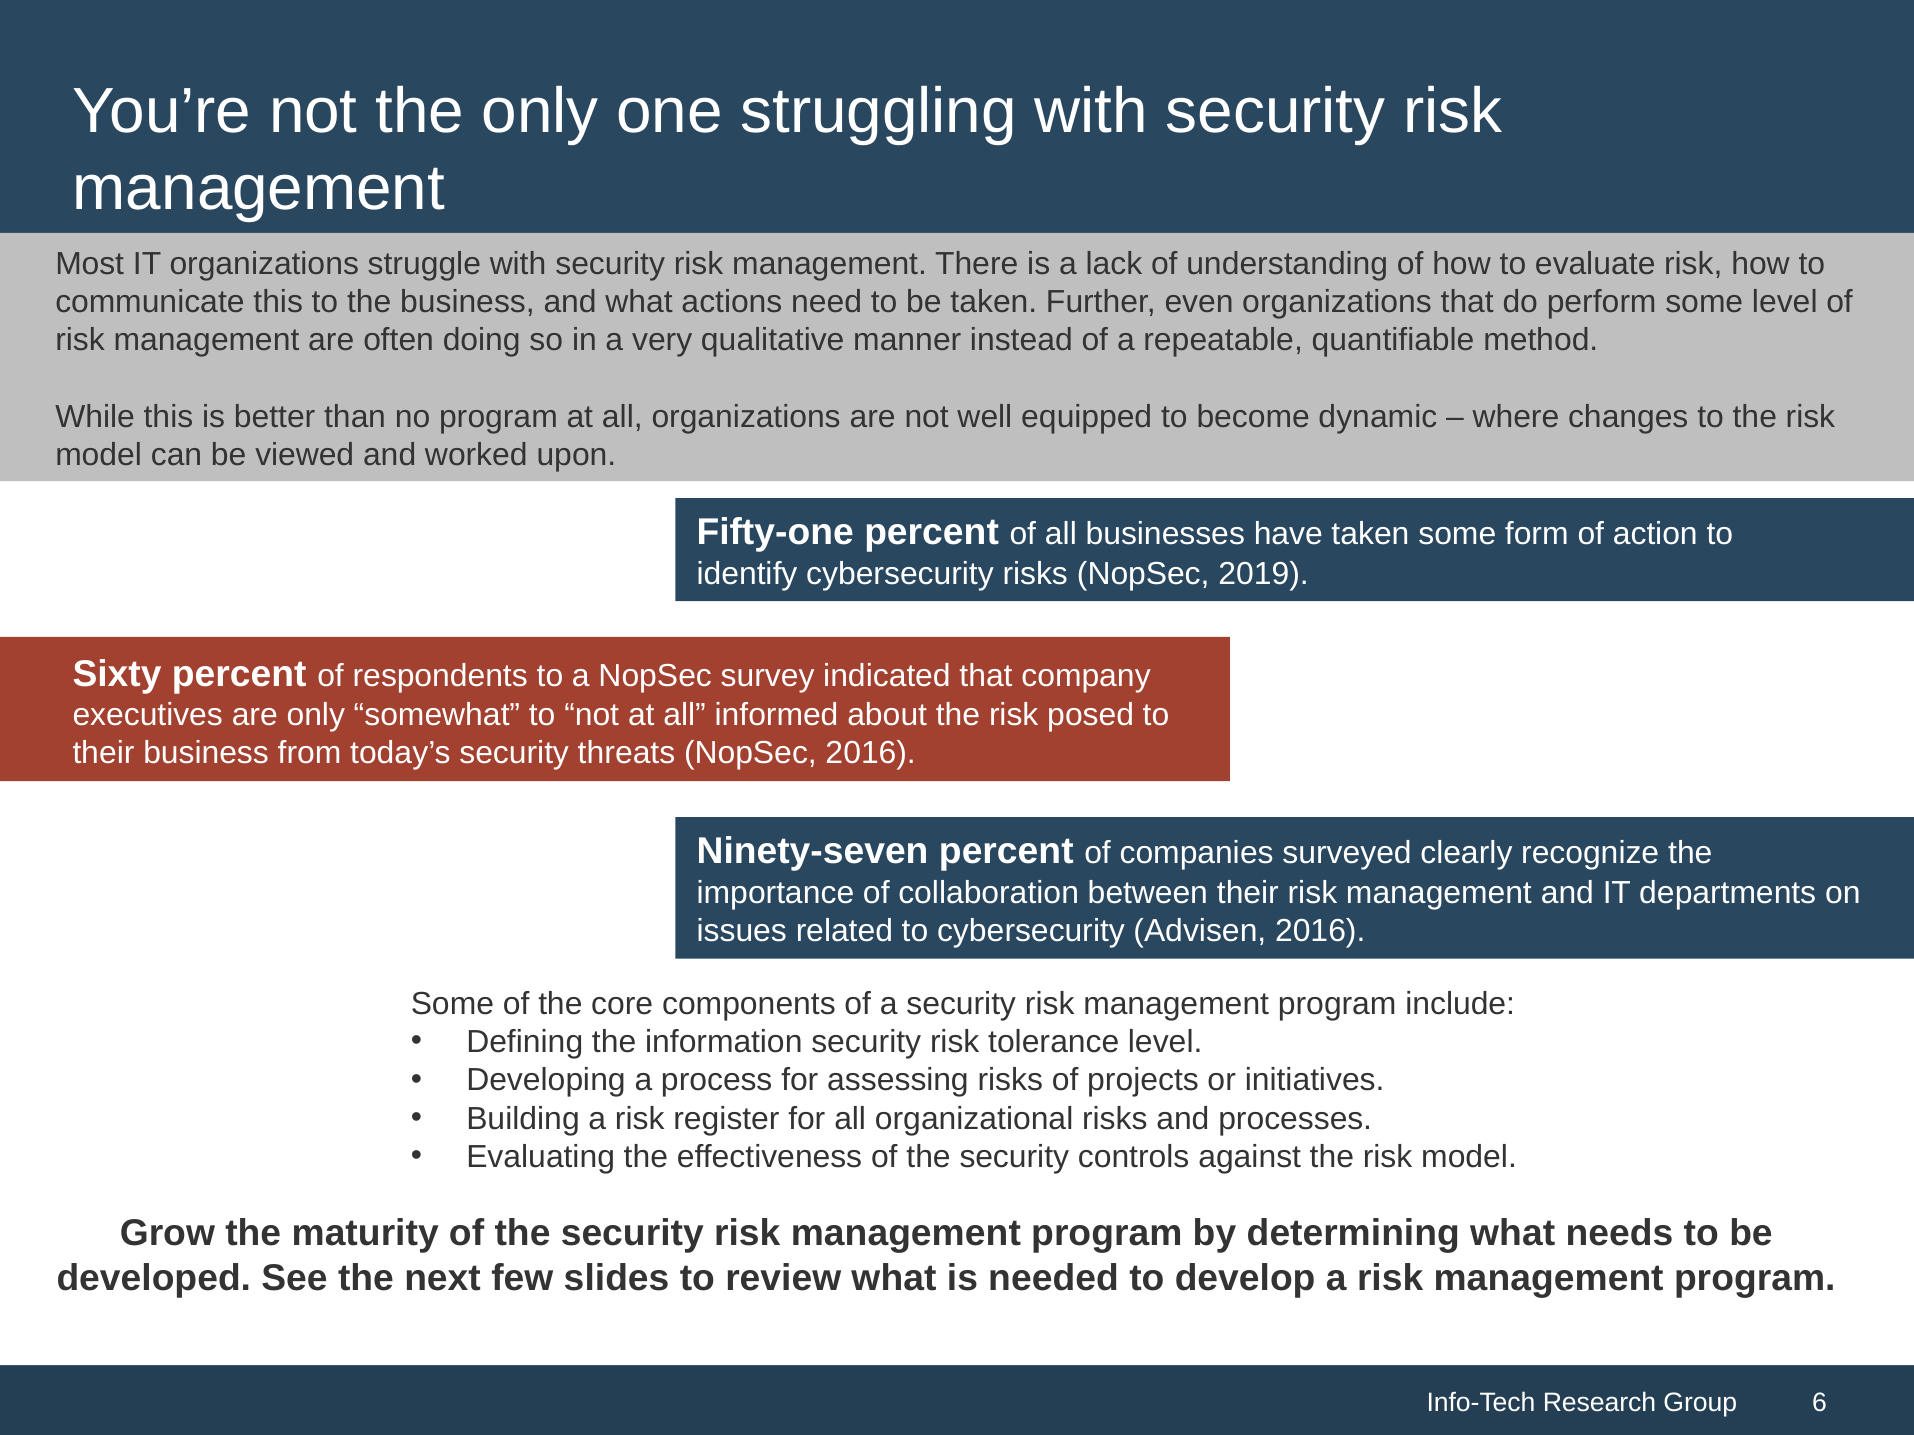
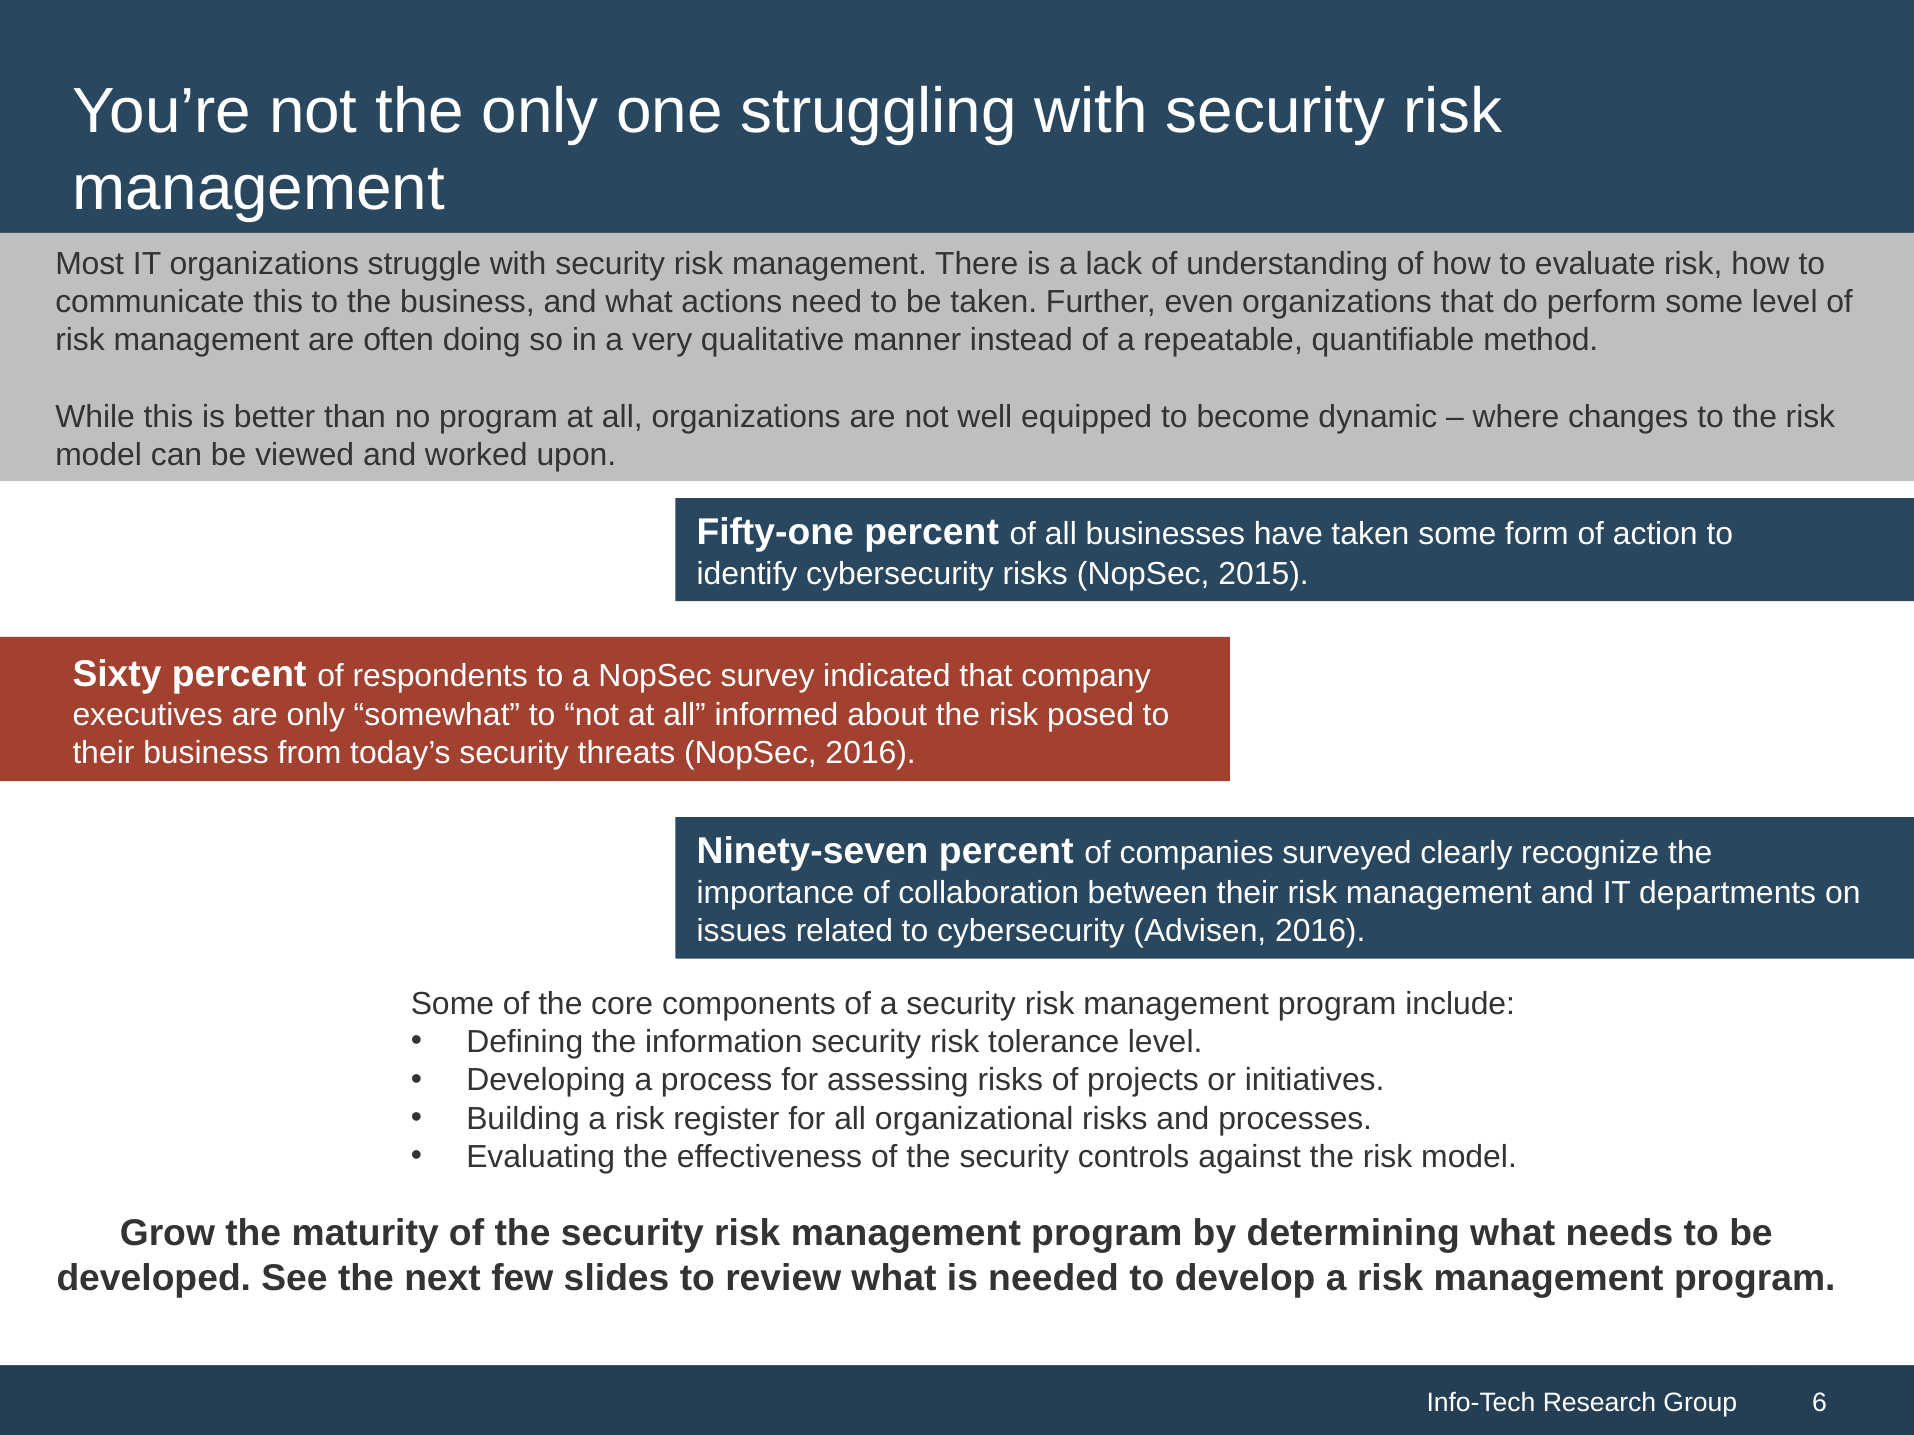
2019: 2019 -> 2015
